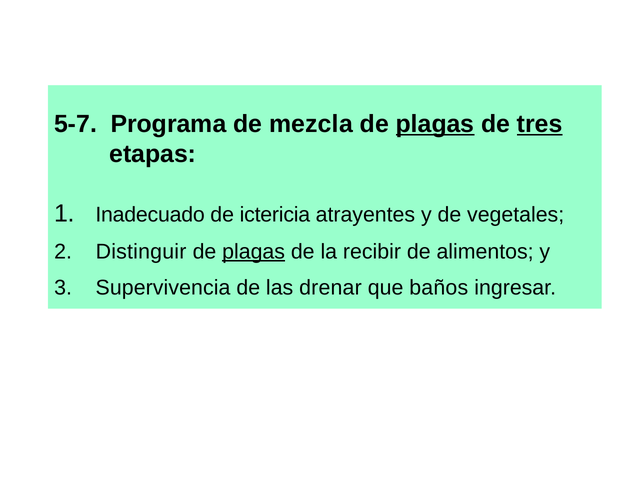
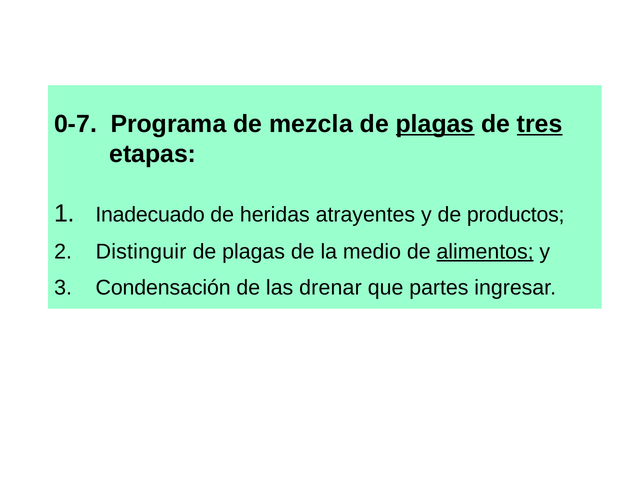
5-7: 5-7 -> 0-7
ictericia: ictericia -> heridas
vegetales: vegetales -> productos
plagas at (254, 252) underline: present -> none
recibir: recibir -> medio
alimentos underline: none -> present
Supervivencia: Supervivencia -> Condensación
baños: baños -> partes
